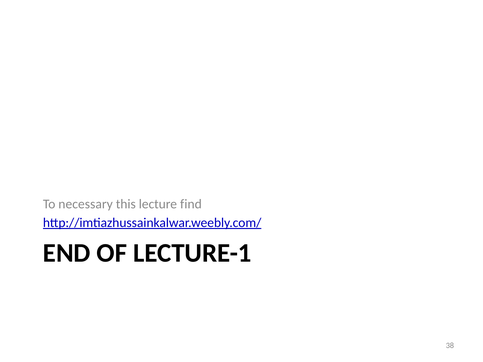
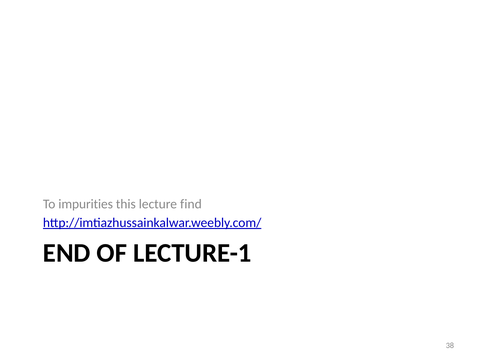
necessary: necessary -> impurities
